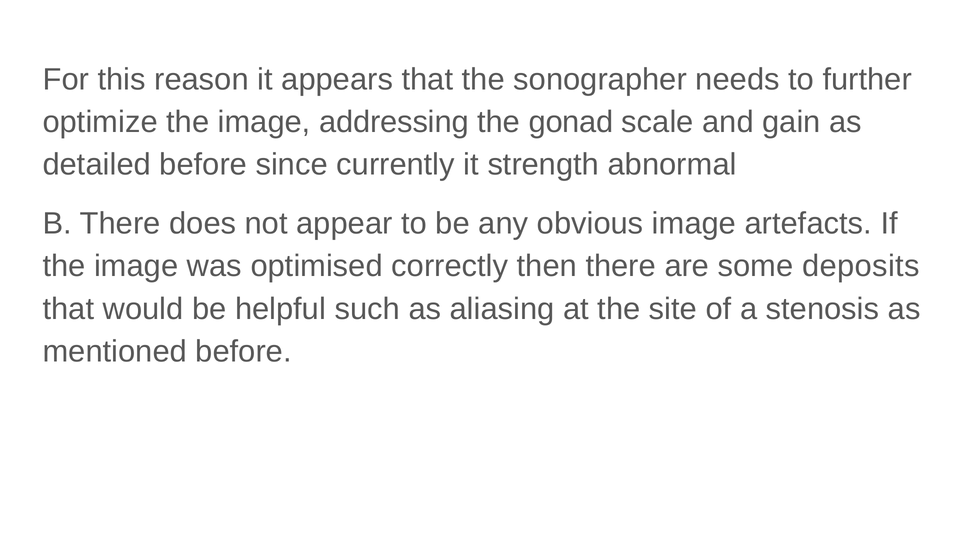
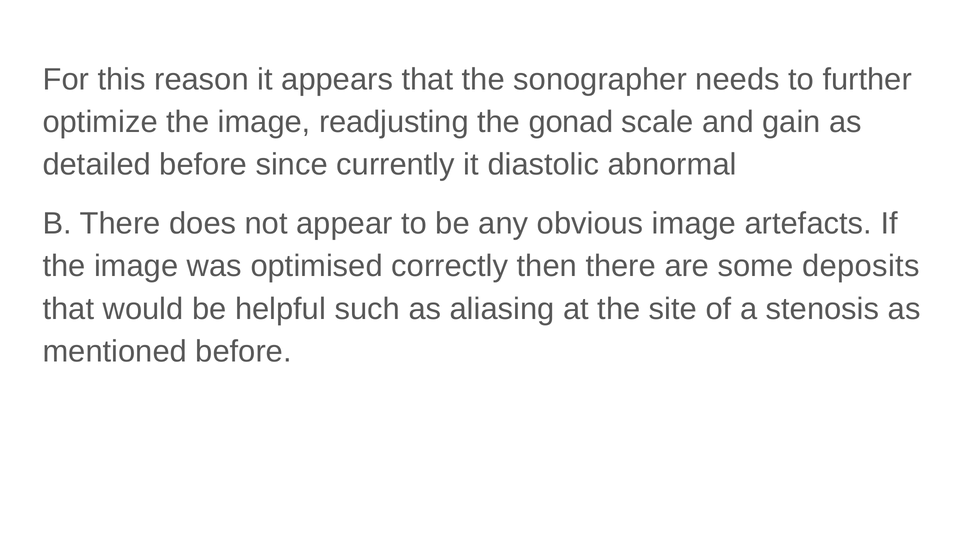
addressing: addressing -> readjusting
strength: strength -> diastolic
